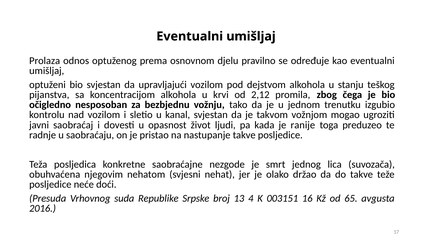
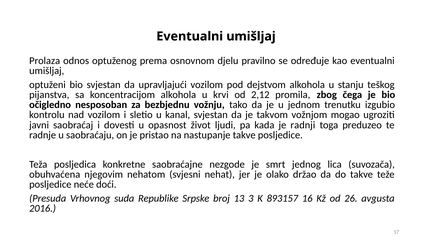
ranije: ranije -> radnji
4: 4 -> 3
003151: 003151 -> 893157
65: 65 -> 26
